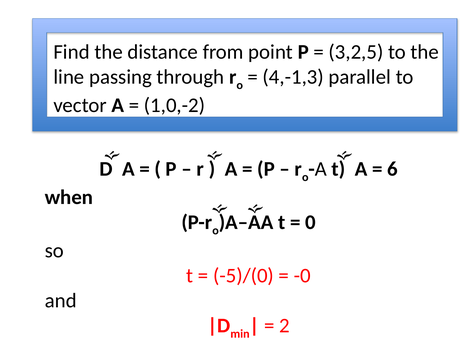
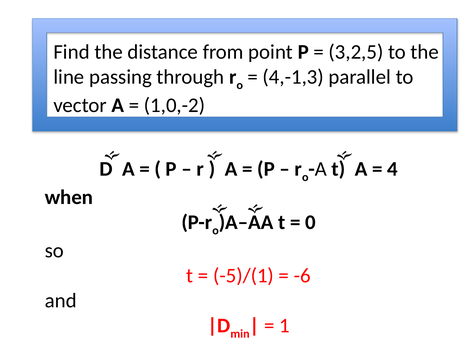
6: 6 -> 4
-5)/(0: -5)/(0 -> -5)/(1
-0: -0 -> -6
2: 2 -> 1
